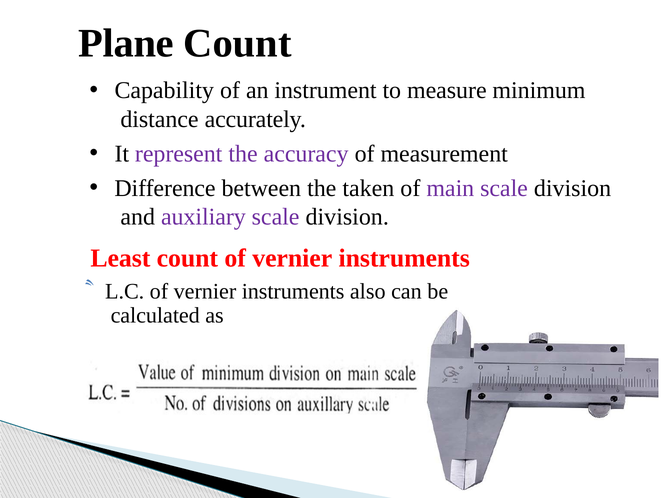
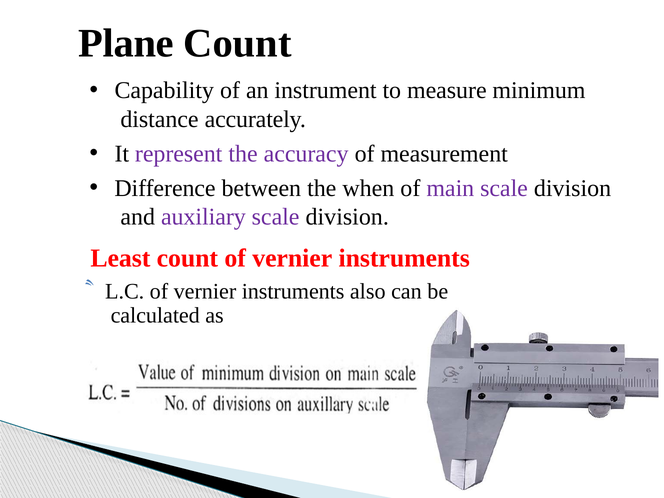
taken: taken -> when
